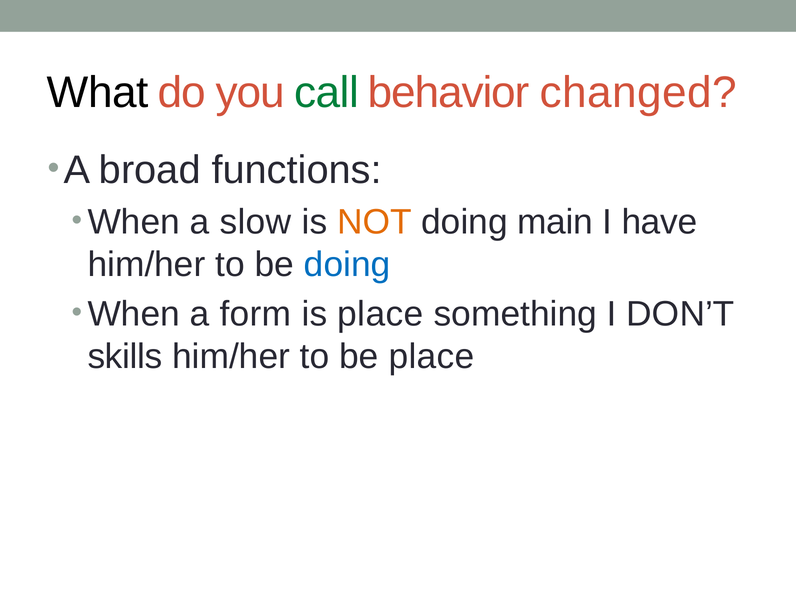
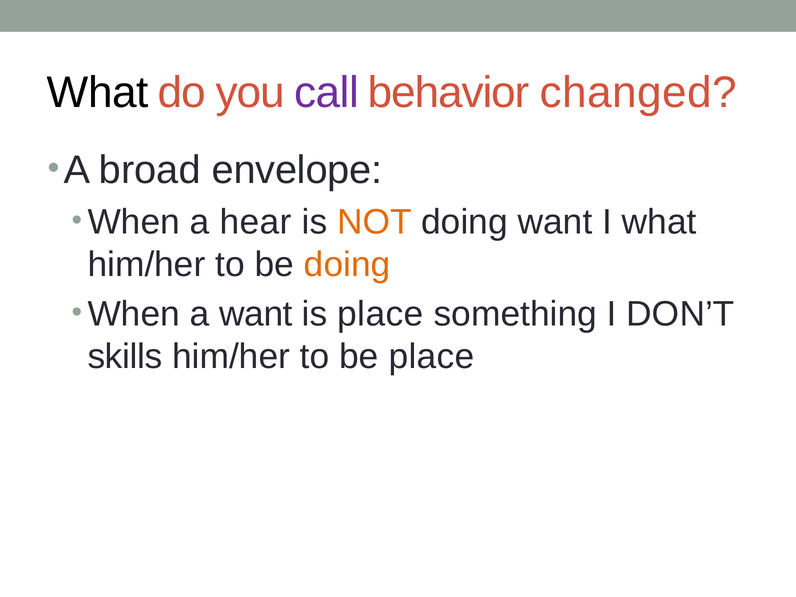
call colour: green -> purple
functions: functions -> envelope
slow: slow -> hear
doing main: main -> want
I have: have -> what
doing at (347, 264) colour: blue -> orange
a form: form -> want
